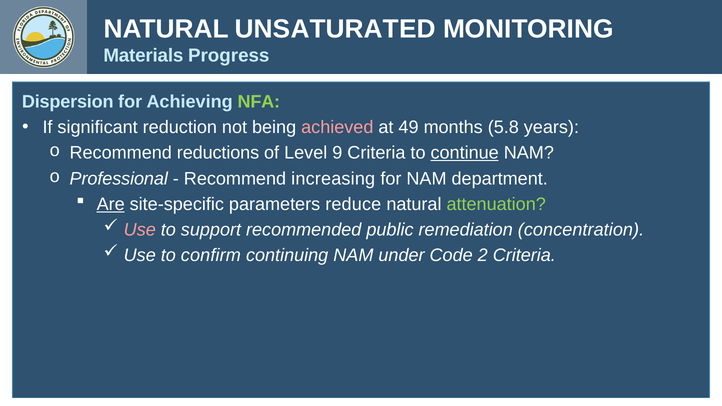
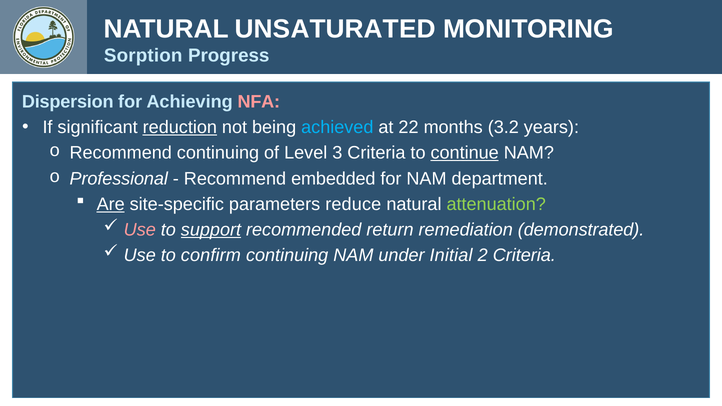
Materials: Materials -> Sorption
NFA colour: light green -> pink
reduction underline: none -> present
achieved colour: pink -> light blue
49: 49 -> 22
5.8: 5.8 -> 3.2
Recommend reductions: reductions -> continuing
9: 9 -> 3
increasing: increasing -> embedded
support underline: none -> present
public: public -> return
concentration: concentration -> demonstrated
Code: Code -> Initial
